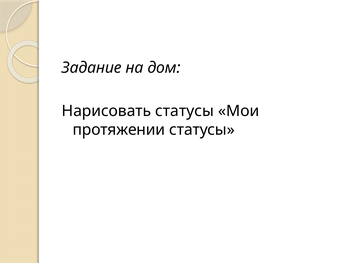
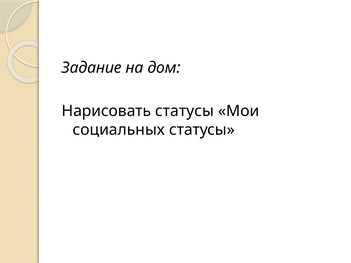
протяжении: протяжении -> социальных
